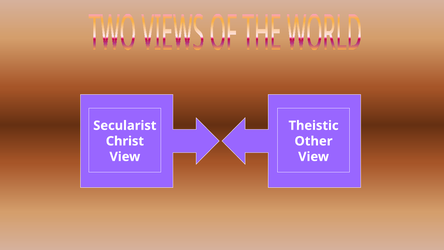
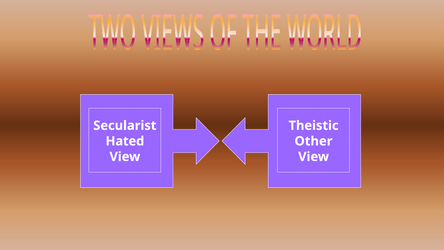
Christ: Christ -> Hated
